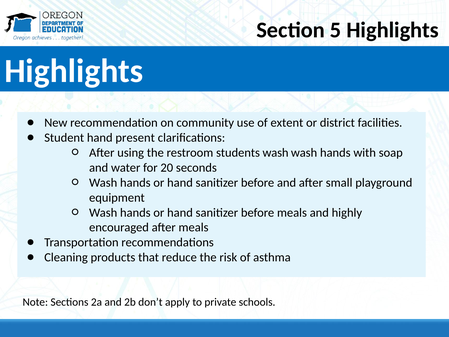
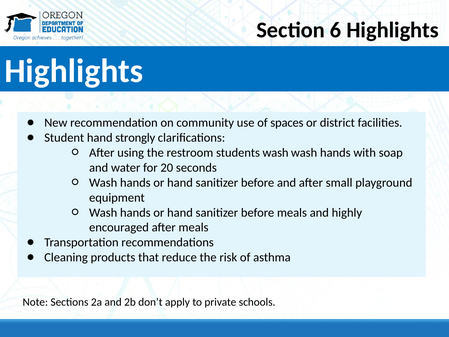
5: 5 -> 6
extent: extent -> spaces
present: present -> strongly
